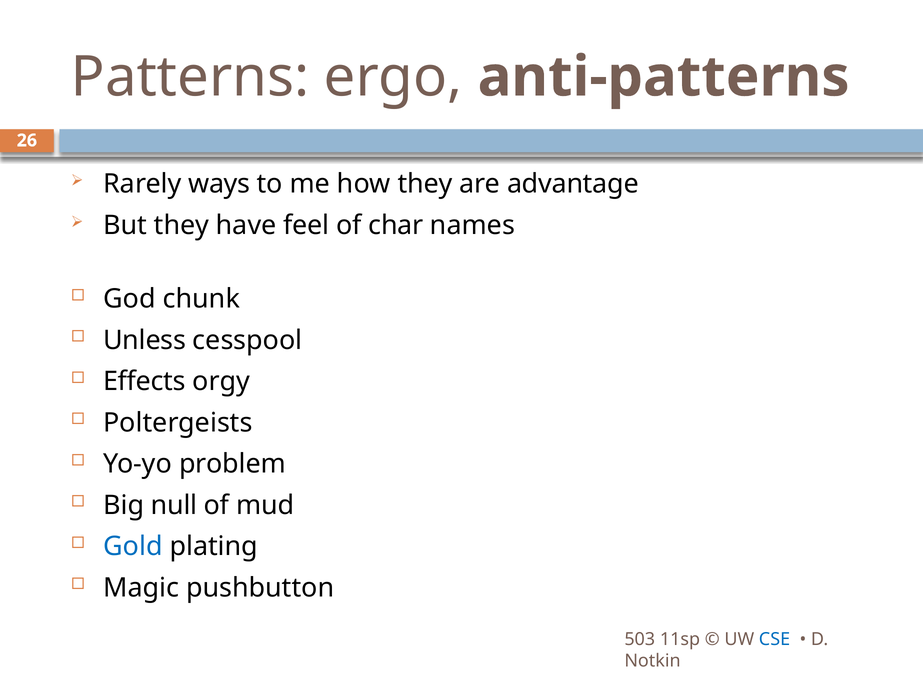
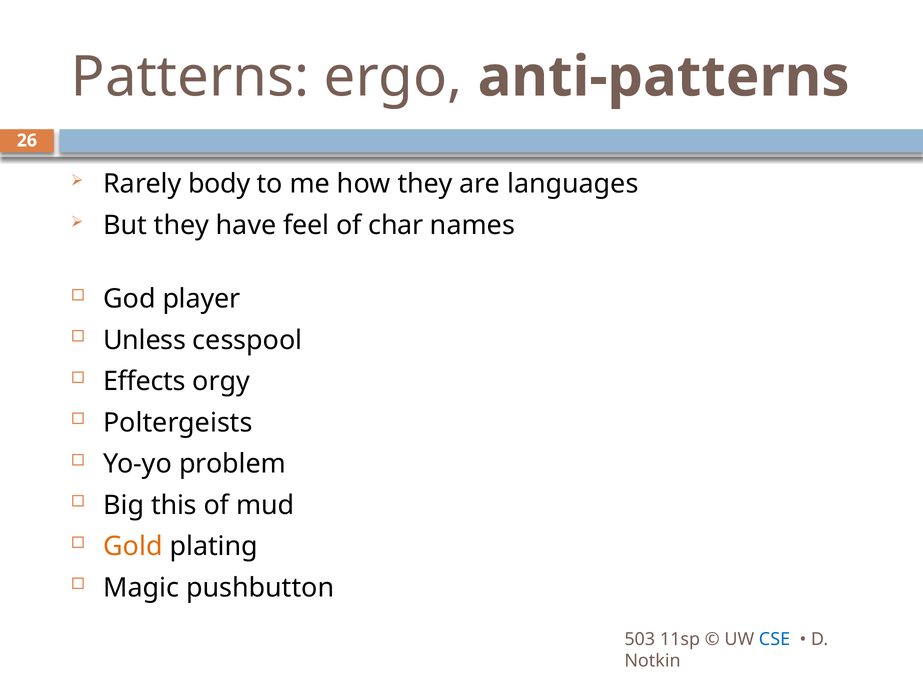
ways: ways -> body
advantage: advantage -> languages
chunk: chunk -> player
null: null -> this
Gold colour: blue -> orange
